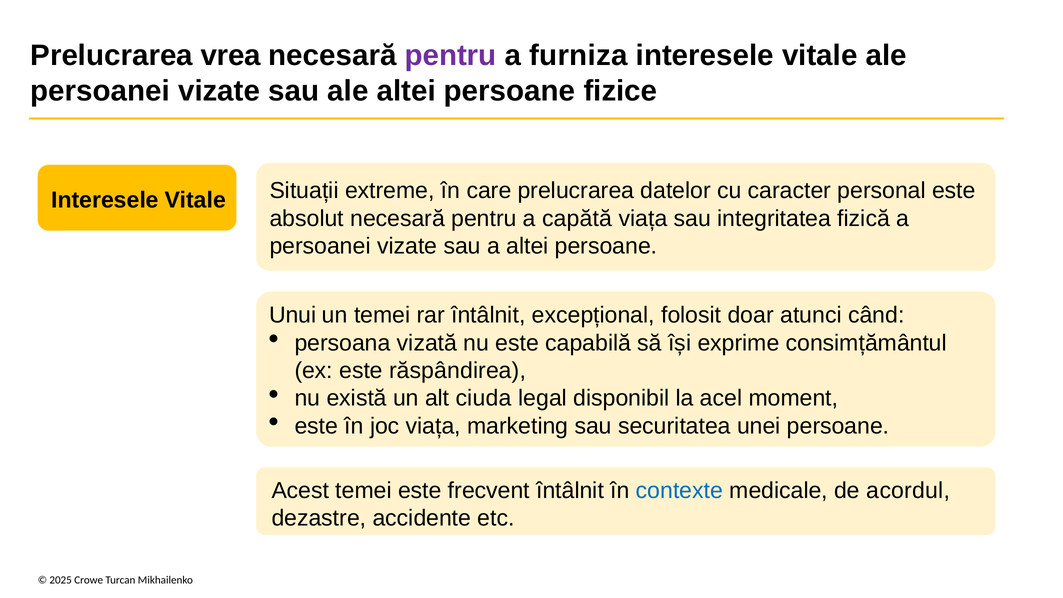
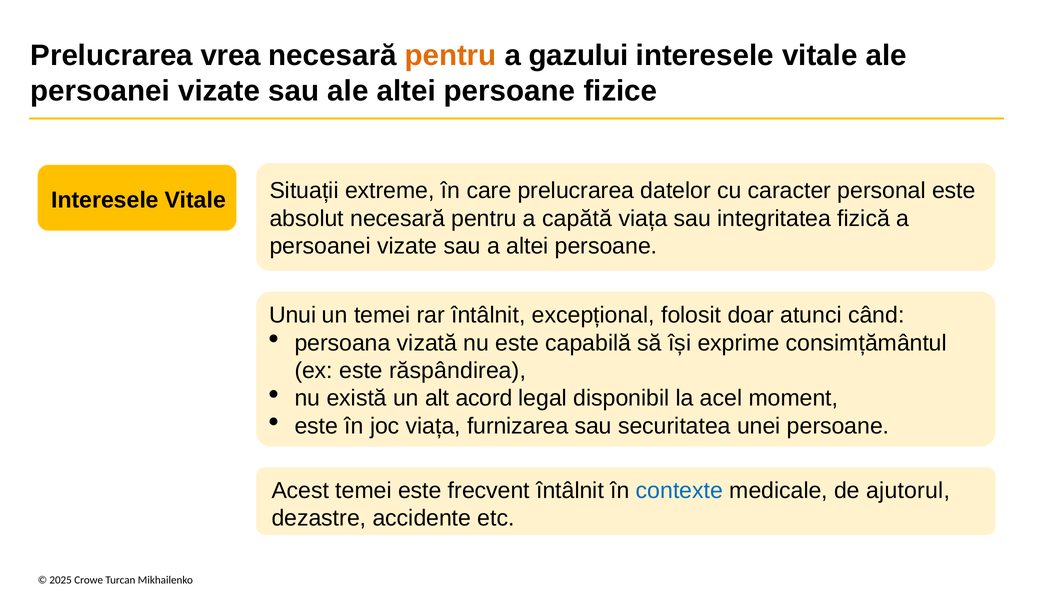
pentru at (451, 55) colour: purple -> orange
furniza: furniza -> gazului
ciuda: ciuda -> acord
marketing: marketing -> furnizarea
acordul: acordul -> ajutorul
